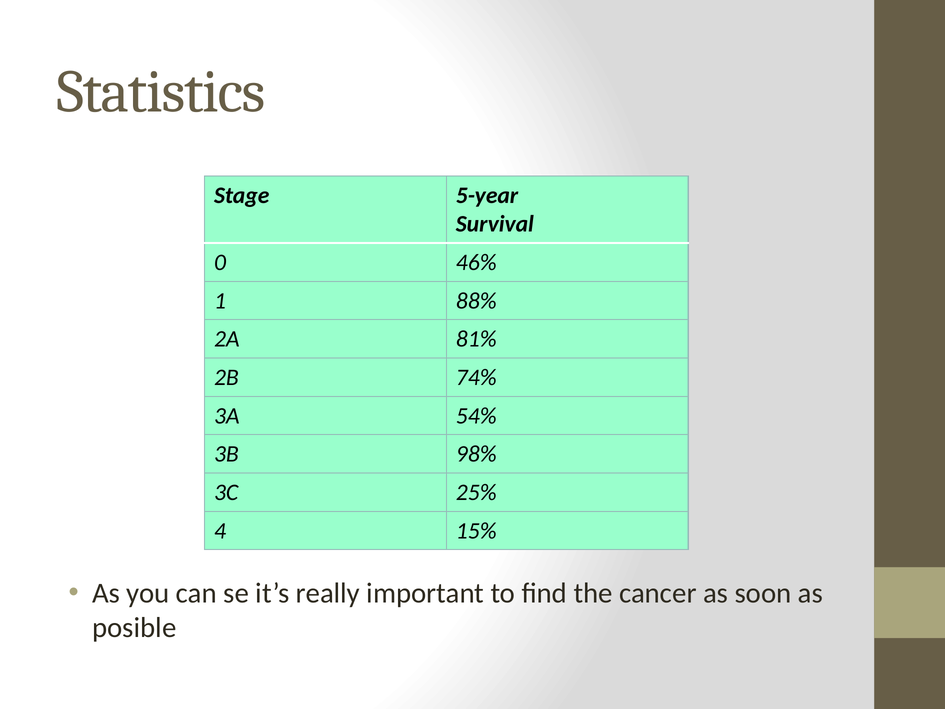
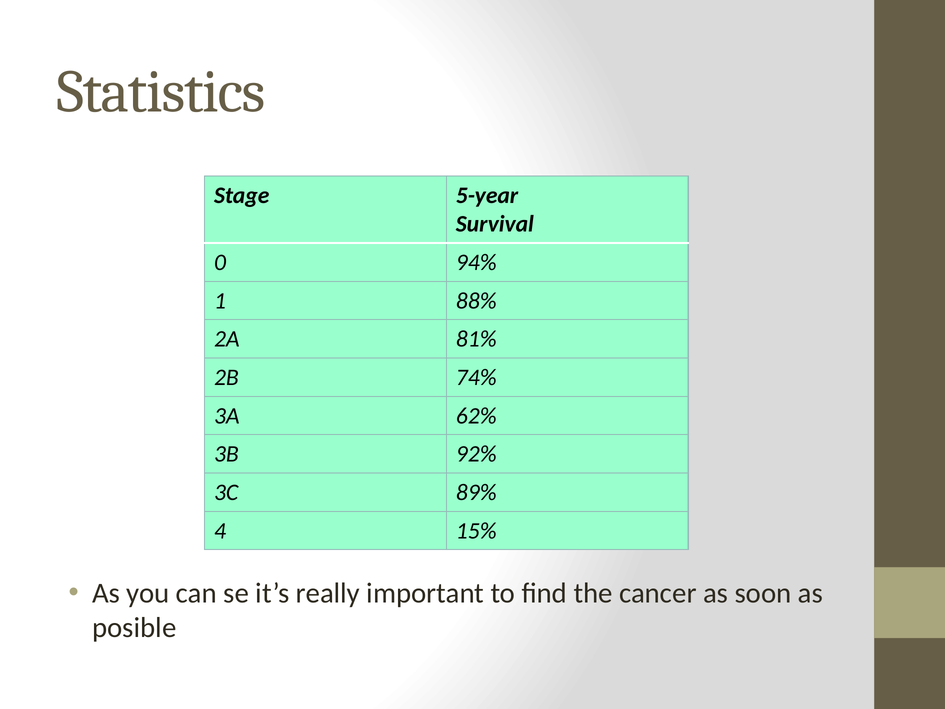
46%: 46% -> 94%
54%: 54% -> 62%
98%: 98% -> 92%
25%: 25% -> 89%
